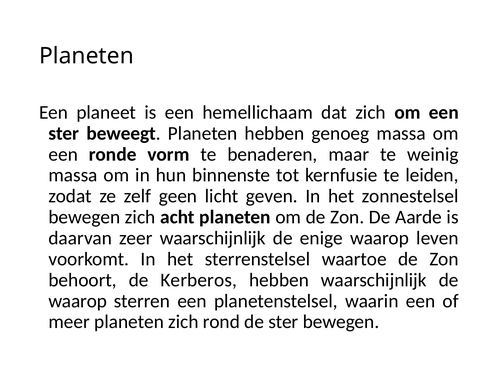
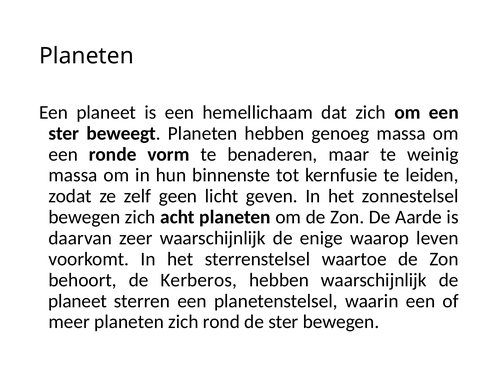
waarop at (78, 301): waarop -> planeet
